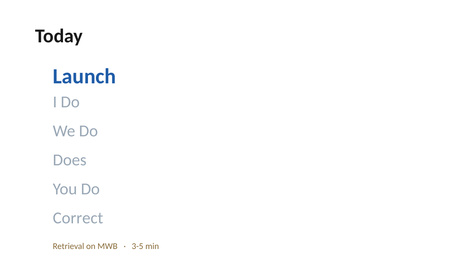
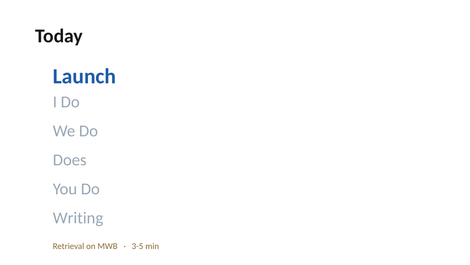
Correct: Correct -> Writing
